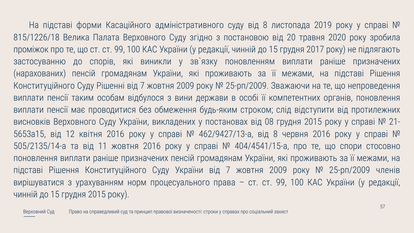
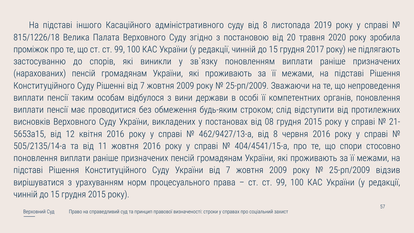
форми: форми -> іншого
членів: членів -> відзив
